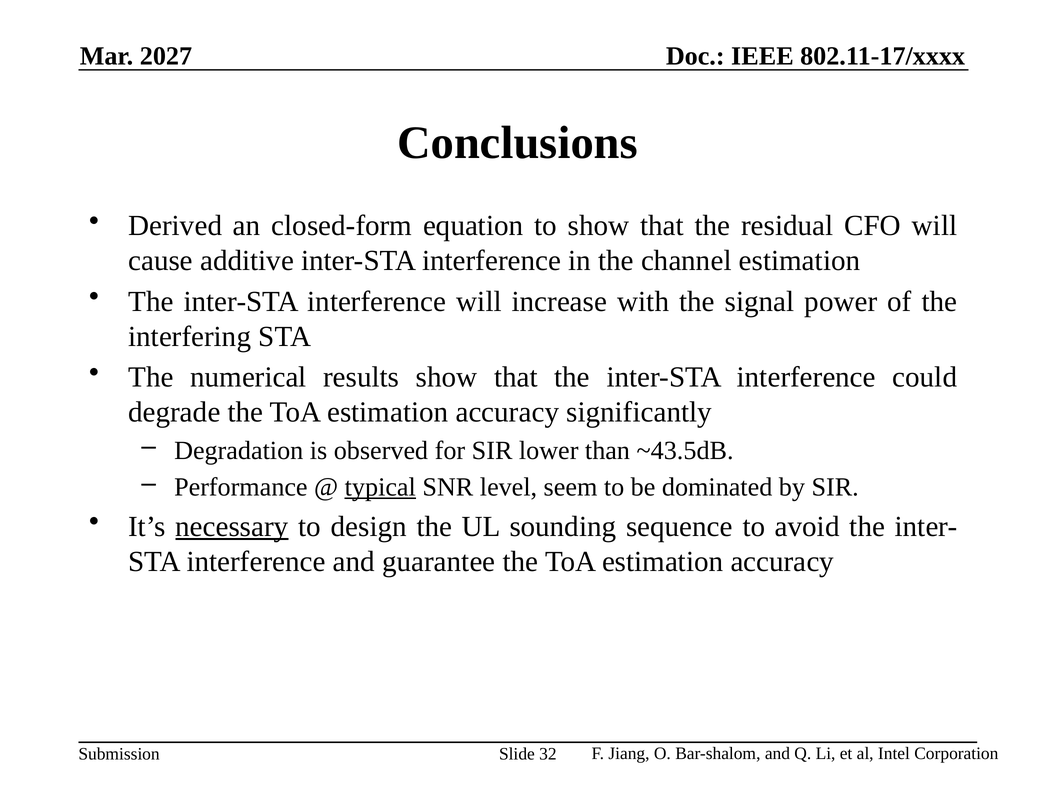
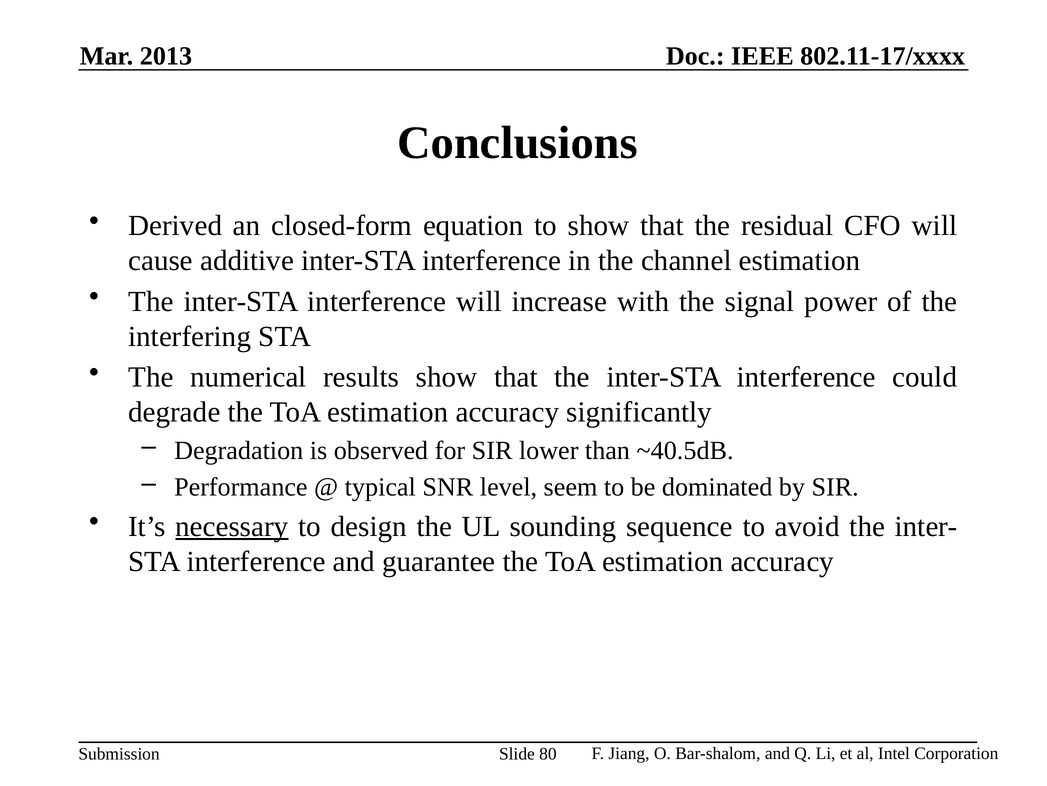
2027: 2027 -> 2013
~43.5dB: ~43.5dB -> ~40.5dB
typical underline: present -> none
32: 32 -> 80
